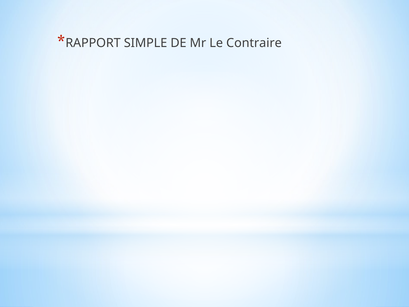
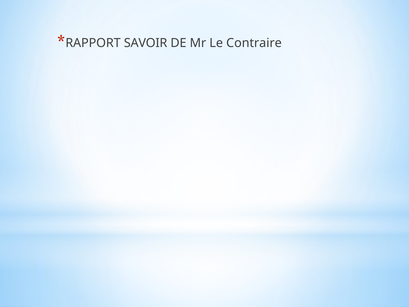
SIMPLE: SIMPLE -> SAVOIR
